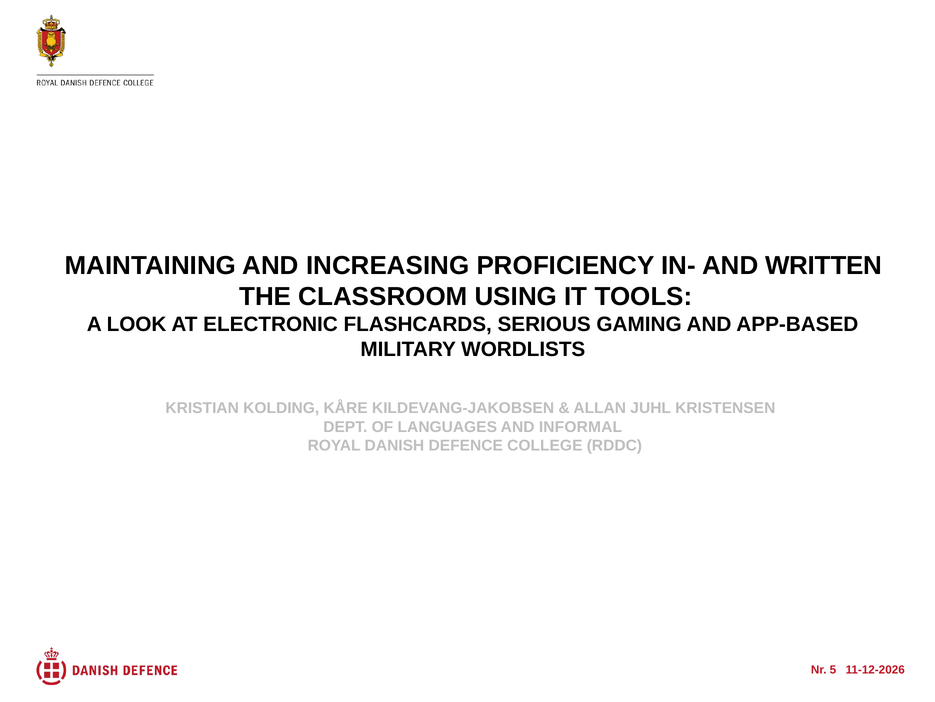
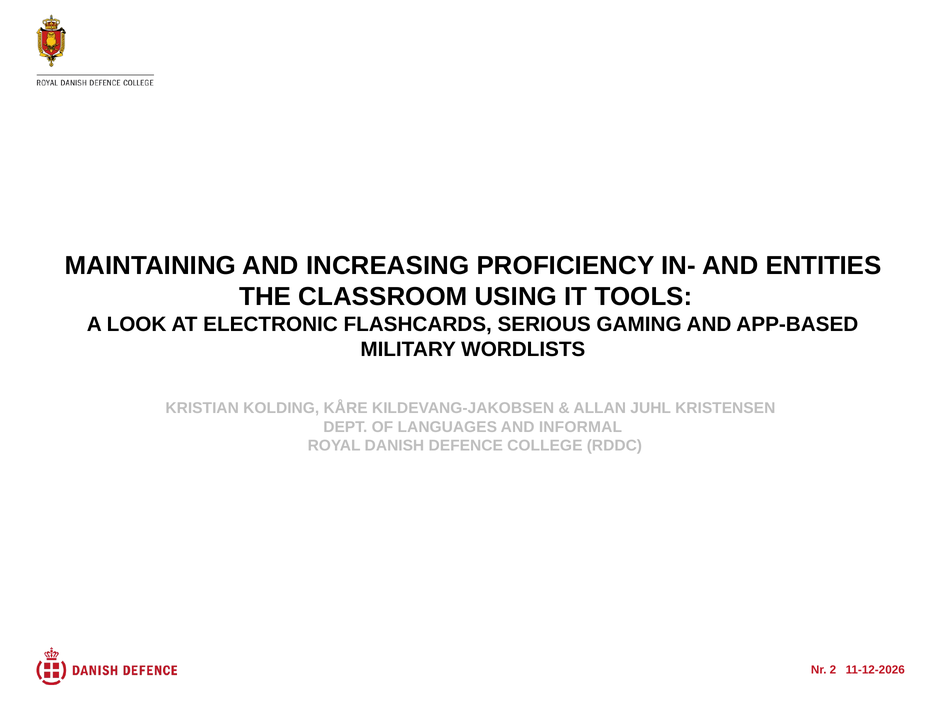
WRITTEN: WRITTEN -> ENTITIES
5: 5 -> 2
